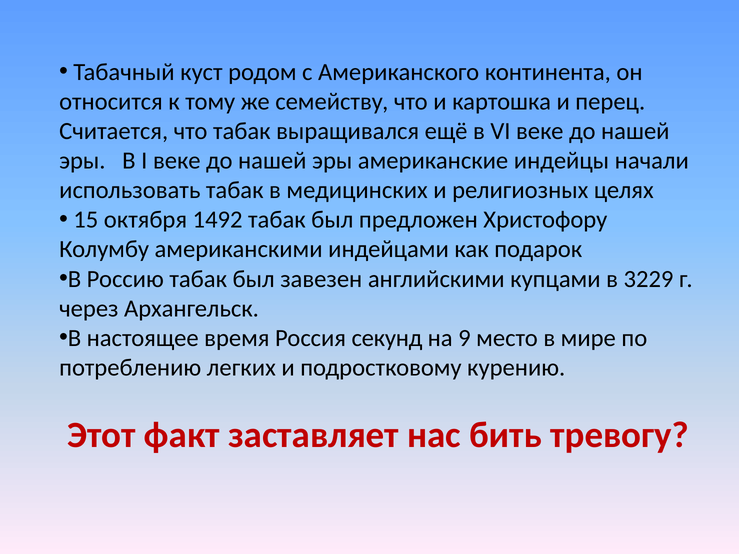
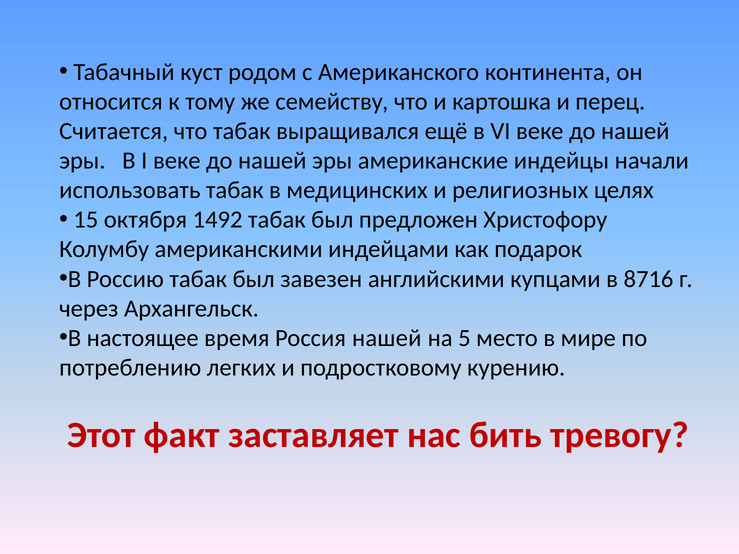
3229: 3229 -> 8716
Россия секунд: секунд -> нашей
9: 9 -> 5
